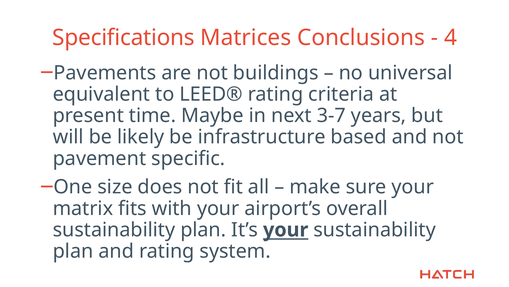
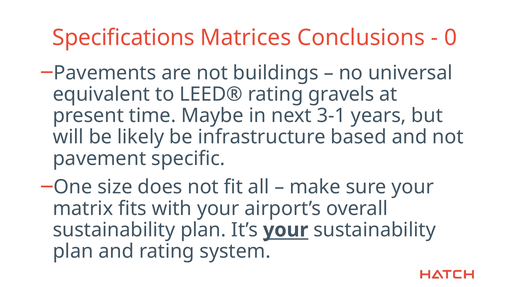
4: 4 -> 0
criteria: criteria -> gravels
3-7: 3-7 -> 3-1
